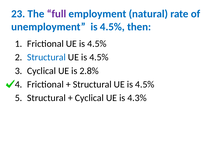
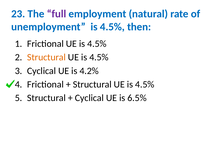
Structural at (46, 57) colour: blue -> orange
2.8%: 2.8% -> 4.2%
4.3%: 4.3% -> 6.5%
